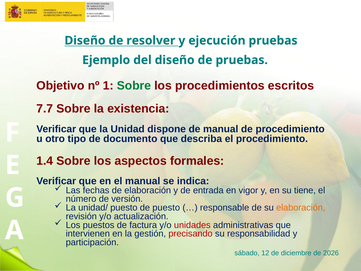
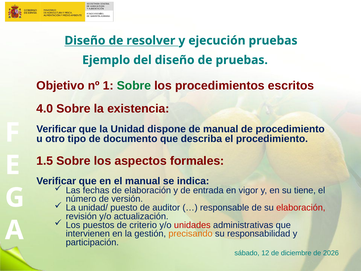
7.7: 7.7 -> 4.0
1.4: 1.4 -> 1.5
de puesto: puesto -> auditor
elaboración at (301, 207) colour: orange -> red
factura: factura -> criterio
precisando colour: red -> orange
